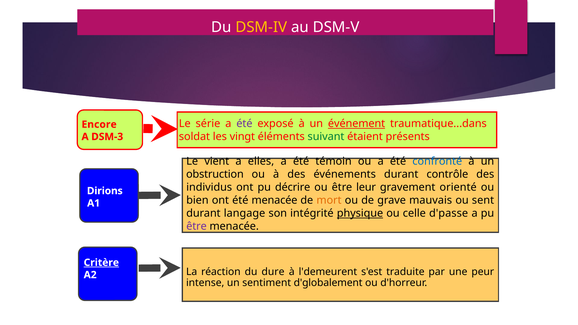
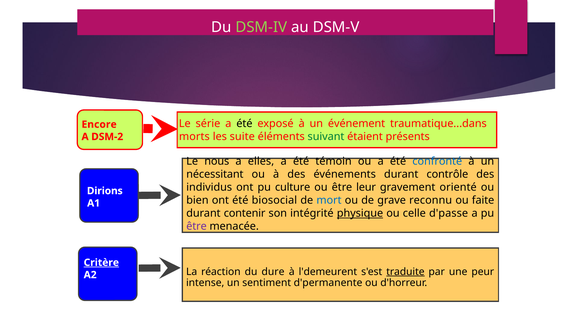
DSM-IV colour: yellow -> light green
été at (244, 124) colour: purple -> black
événement underline: present -> none
soldat: soldat -> morts
vingt: vingt -> suite
DSM-3: DSM-3 -> DSM-2
vient: vient -> nous
obstruction: obstruction -> nécessitant
décrire: décrire -> culture
été menacée: menacée -> biosocial
mort colour: orange -> blue
mauvais: mauvais -> reconnu
sent: sent -> faite
langage: langage -> contenir
traduite underline: none -> present
d'globalement: d'globalement -> d'permanente
